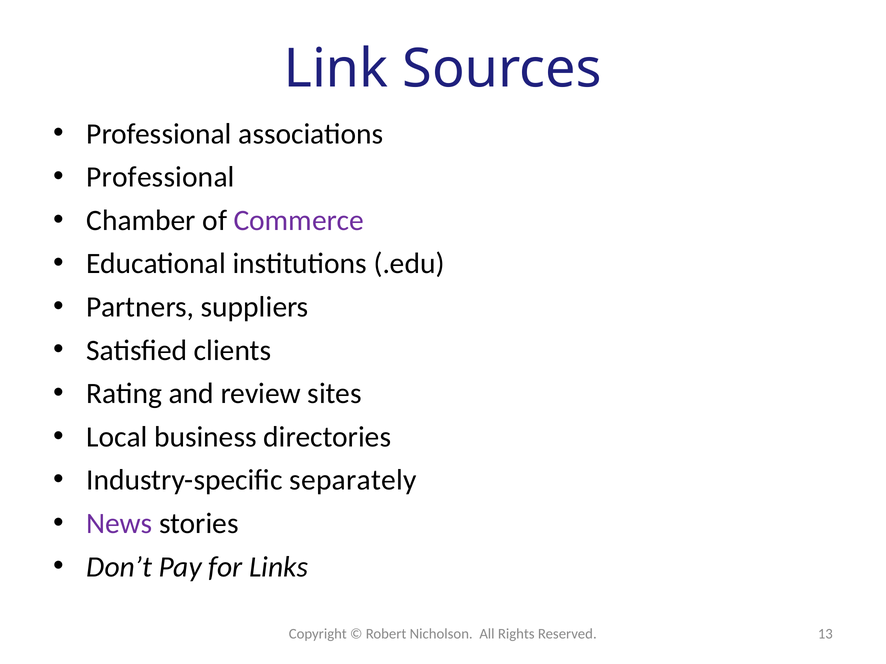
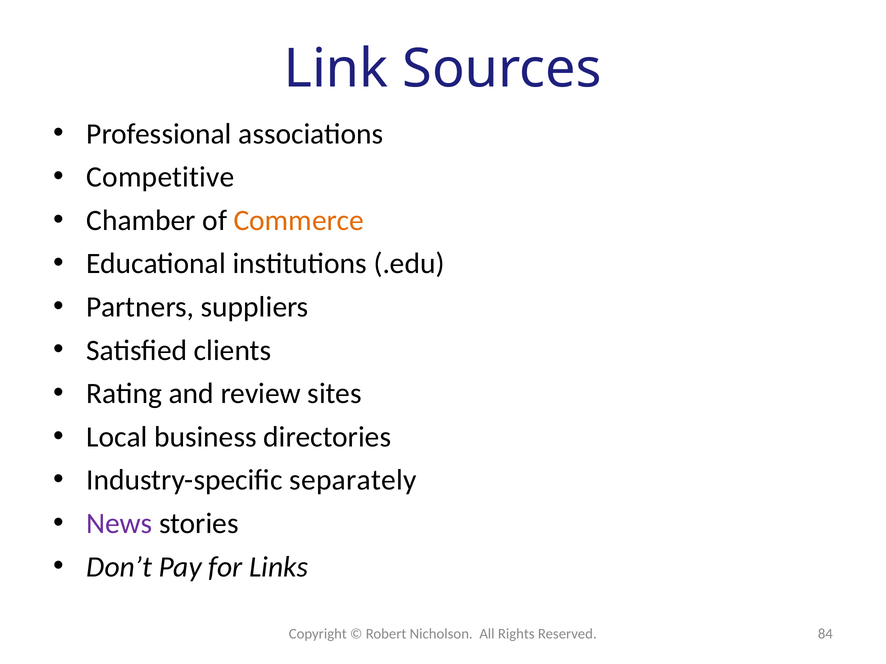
Professional at (161, 177): Professional -> Competitive
Commerce colour: purple -> orange
13: 13 -> 84
